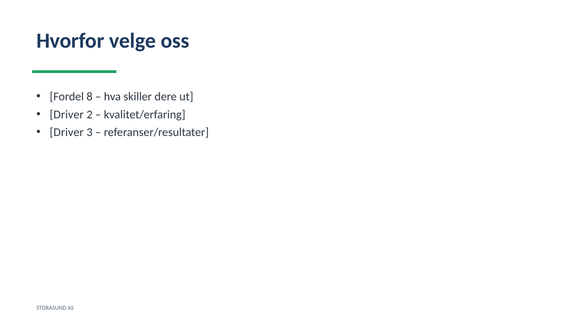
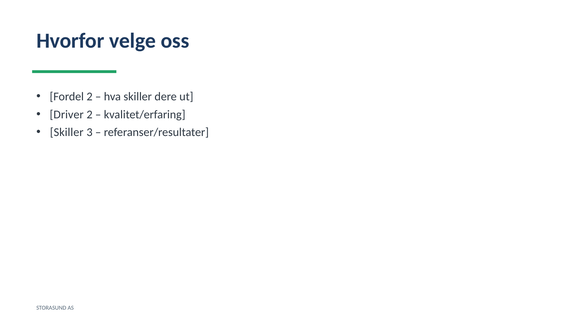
Fordel 8: 8 -> 2
Driver at (67, 132): Driver -> Skiller
